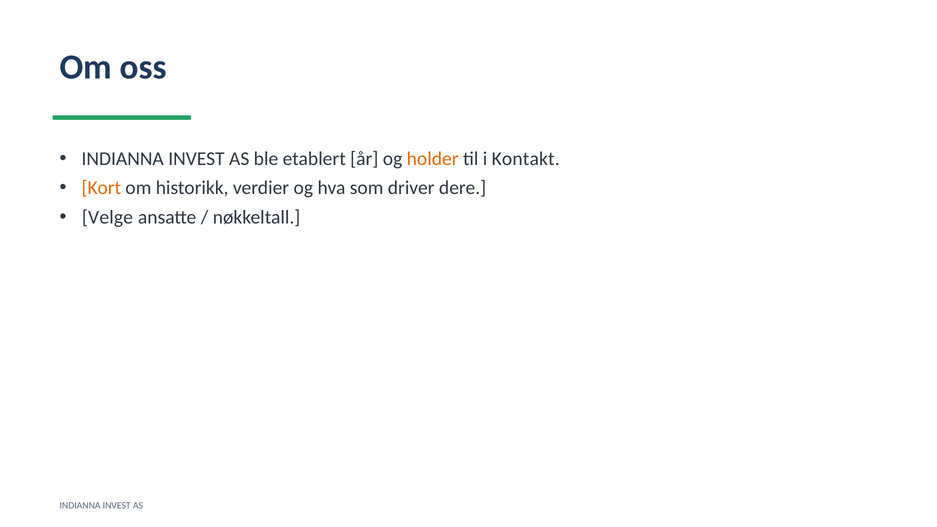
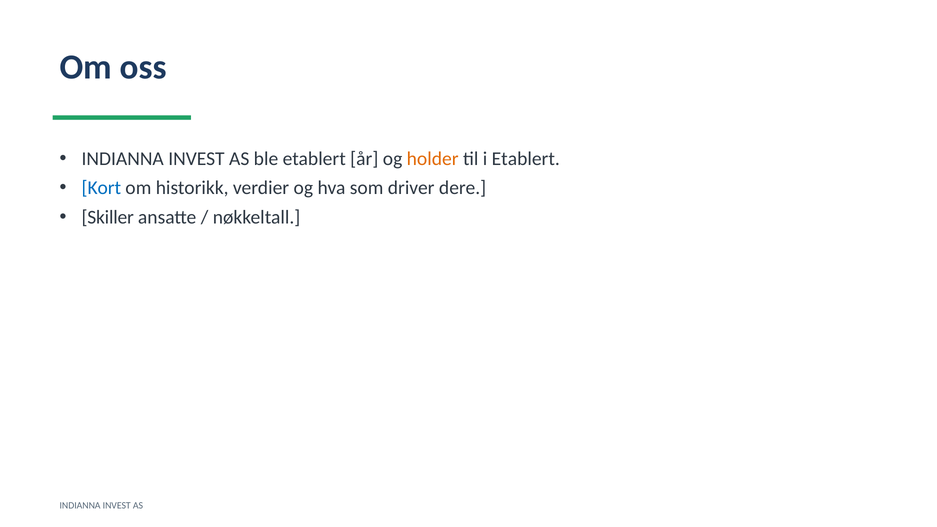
i Kontakt: Kontakt -> Etablert
Kort colour: orange -> blue
Velge: Velge -> Skiller
